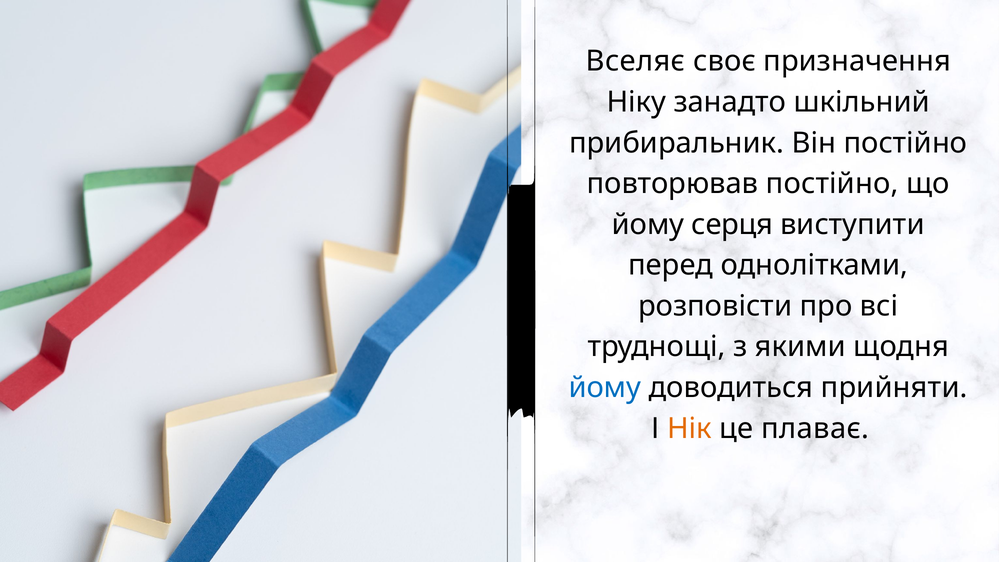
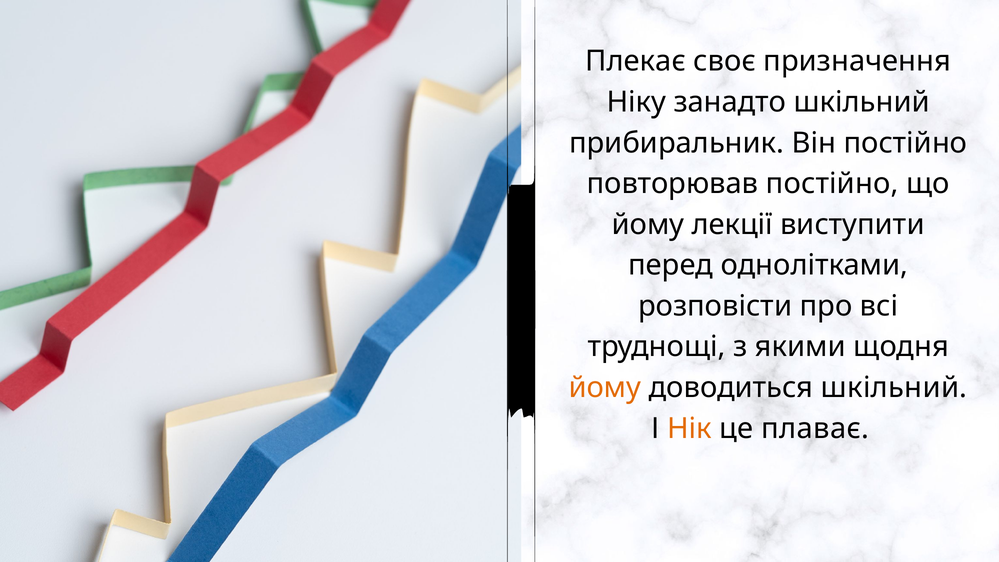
Вселяє: Вселяє -> Плекає
серця: серця -> лекції
йому at (605, 388) colour: blue -> orange
доводиться прийняти: прийняти -> шкільний
